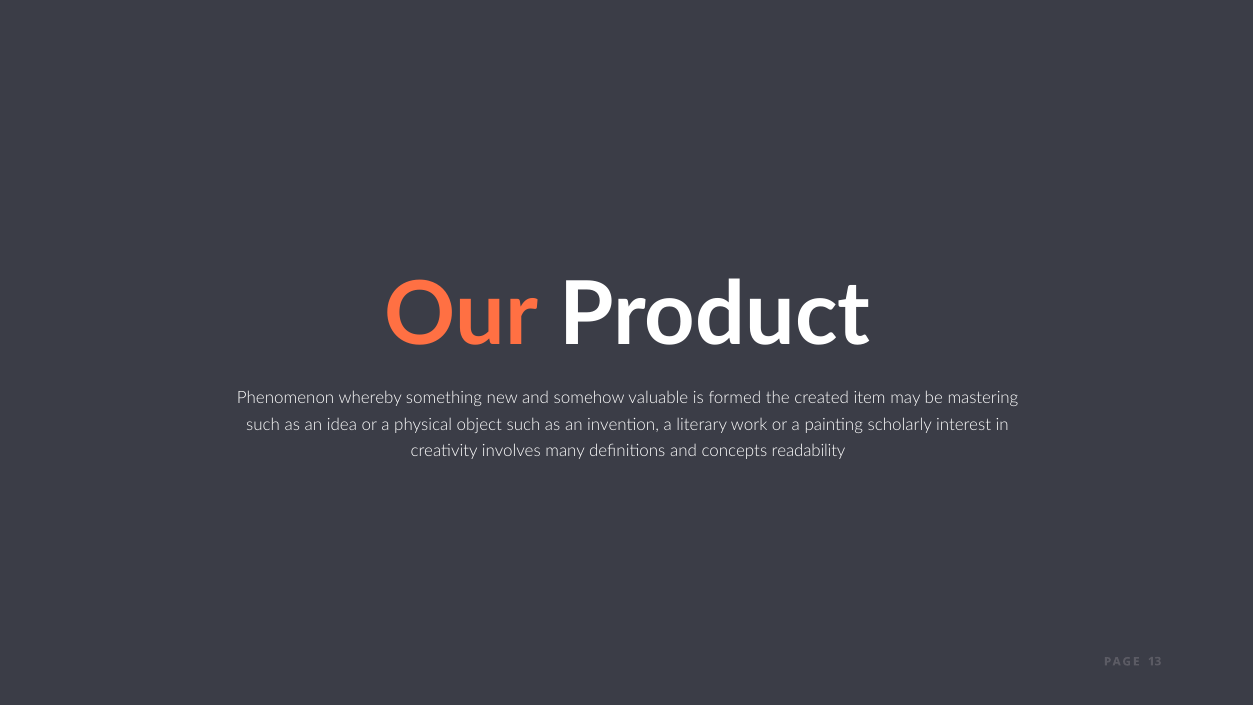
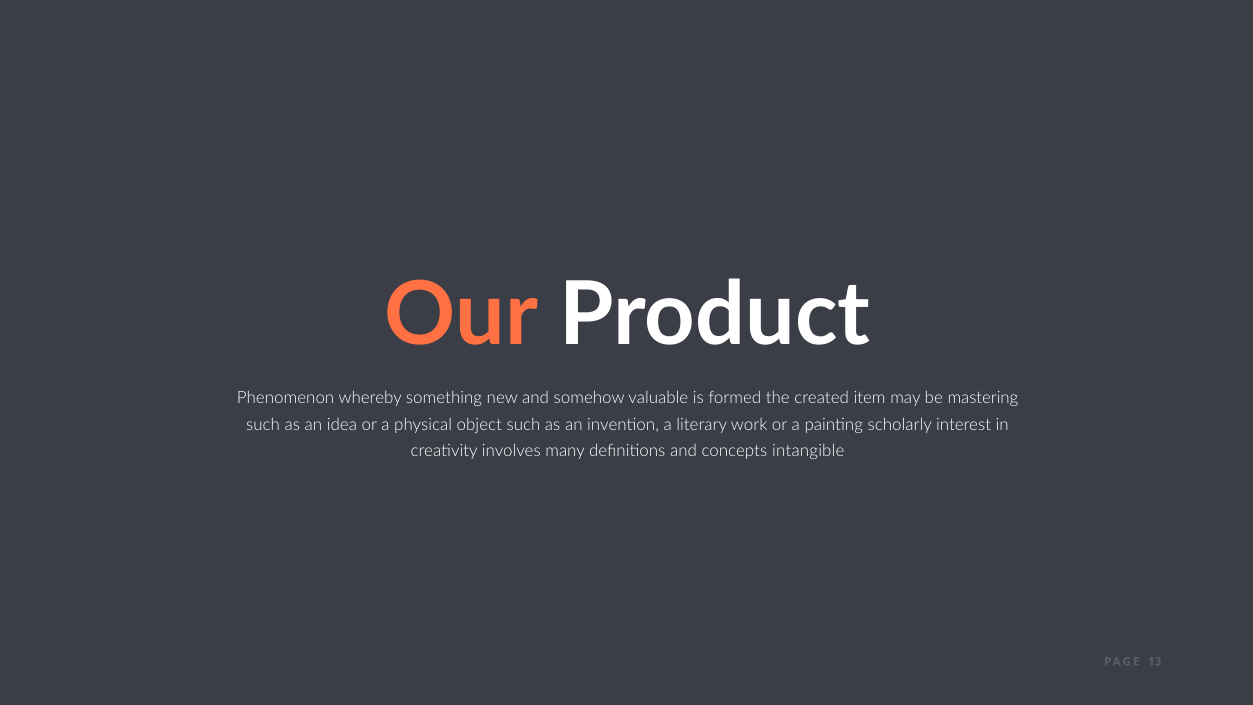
readability: readability -> intangible
